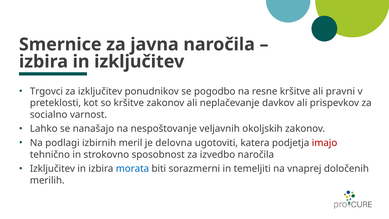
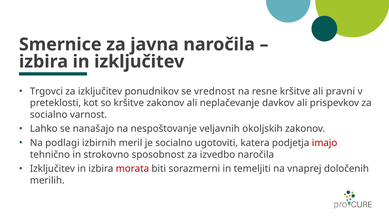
pogodbo: pogodbo -> vrednost
je delovna: delovna -> socialno
morata colour: blue -> red
